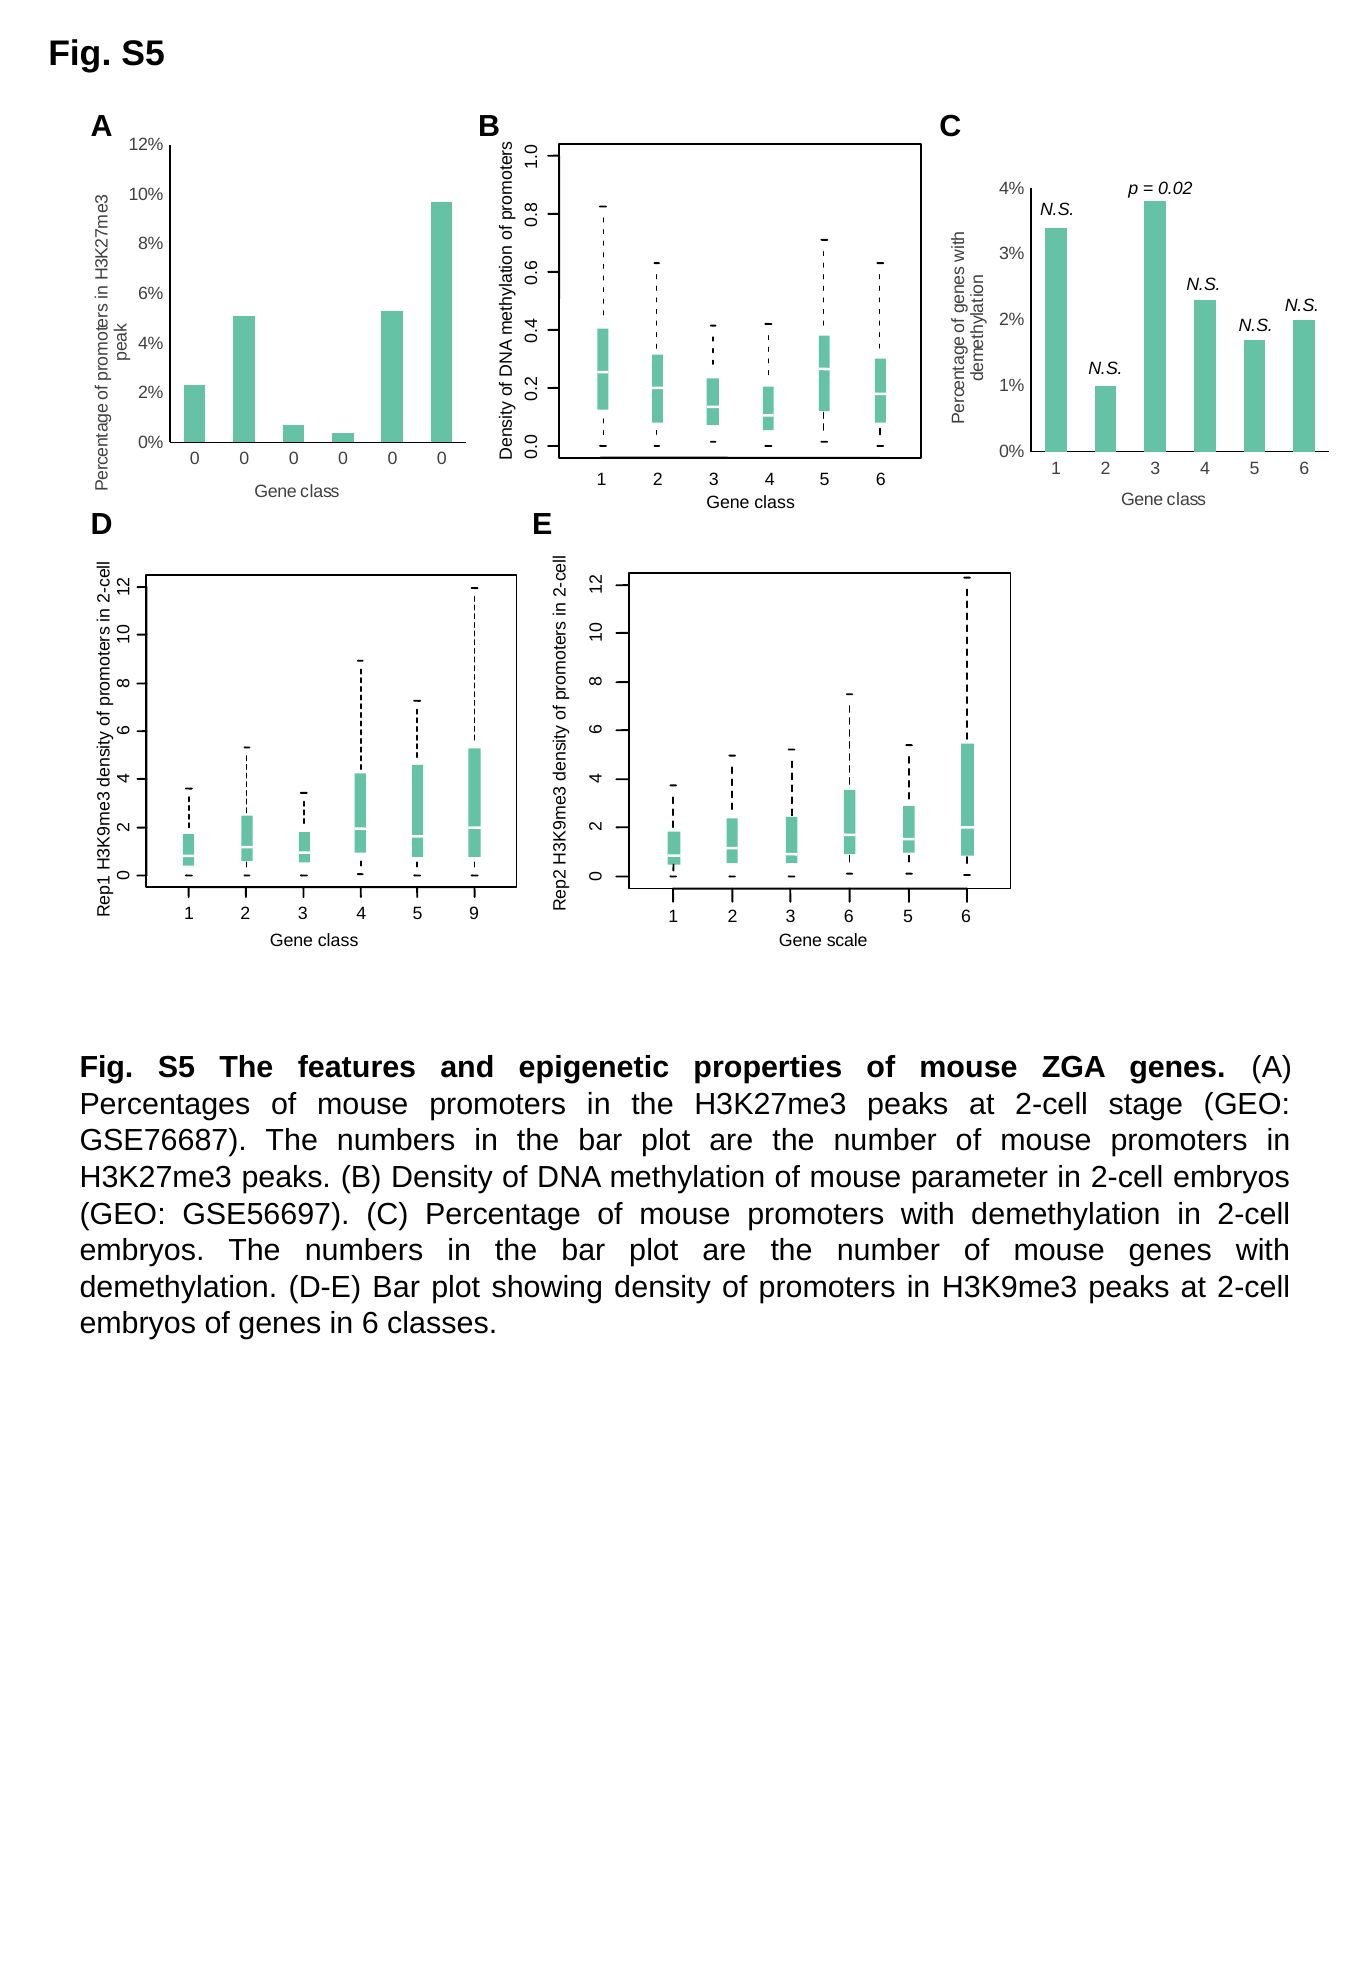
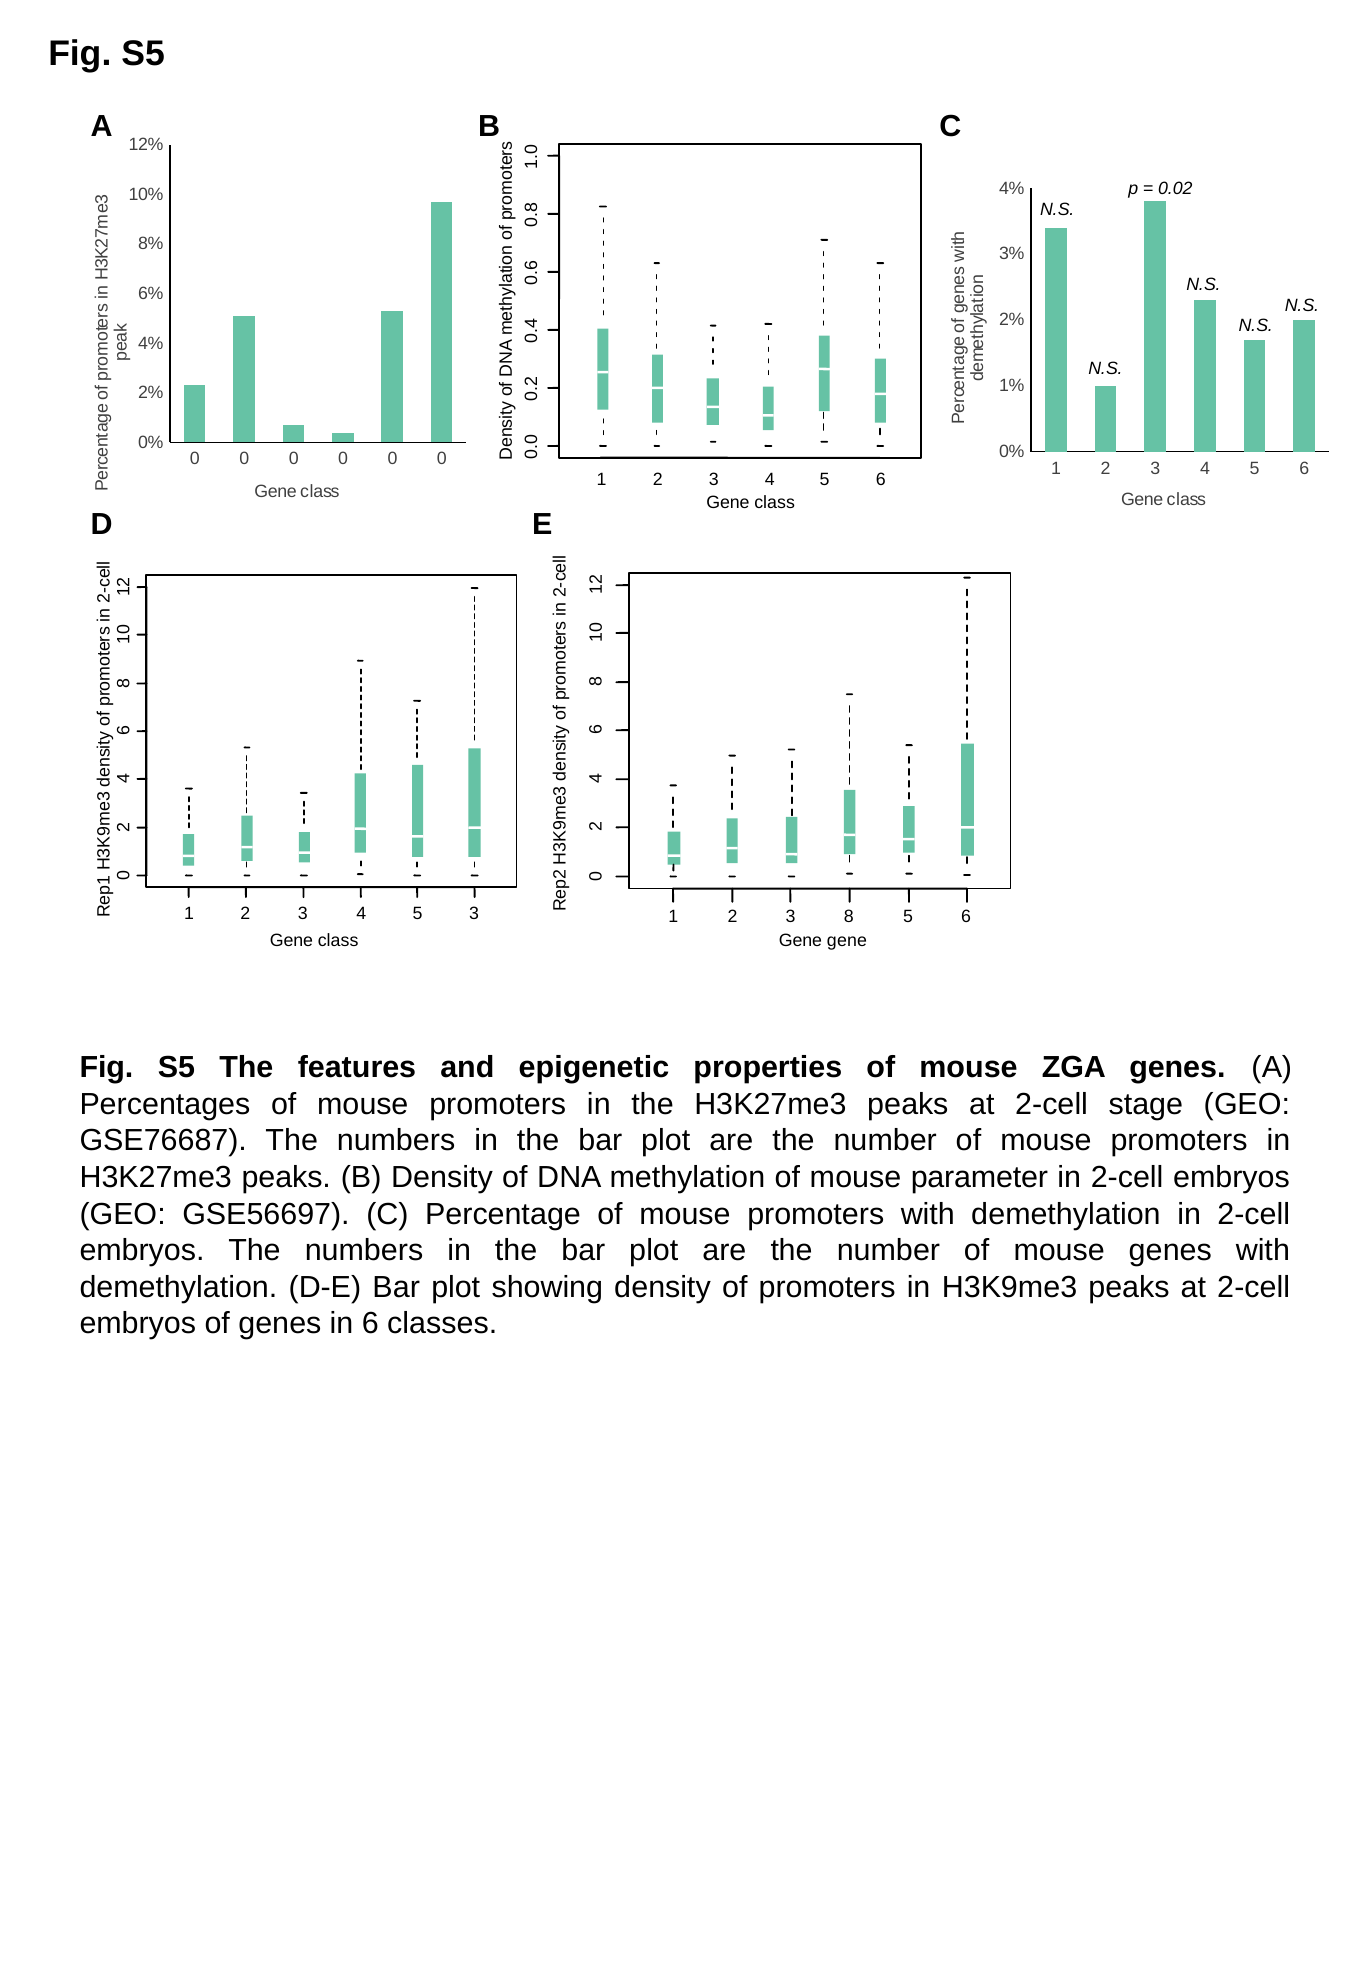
5 9: 9 -> 3
3 6: 6 -> 8
Gene scale: scale -> gene
